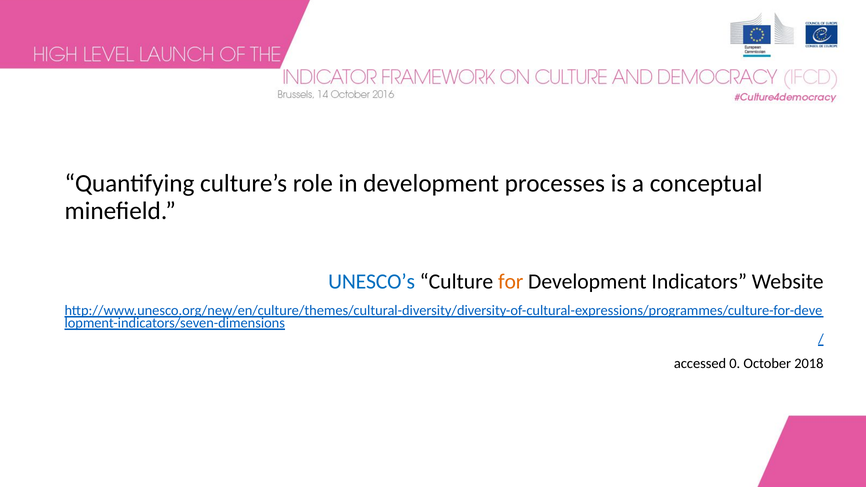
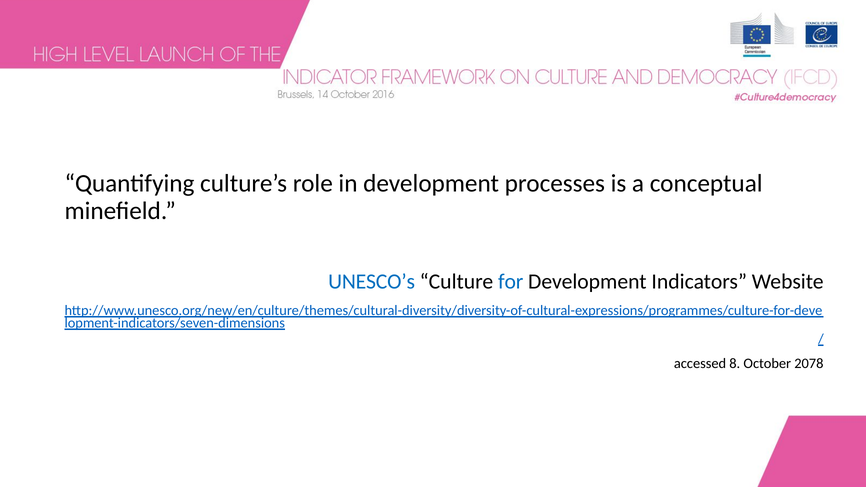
for colour: orange -> blue
0: 0 -> 8
2018: 2018 -> 2078
